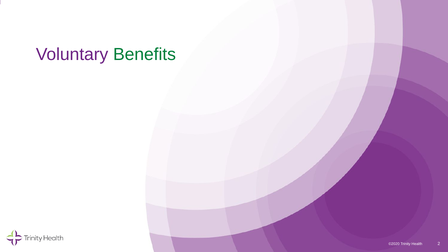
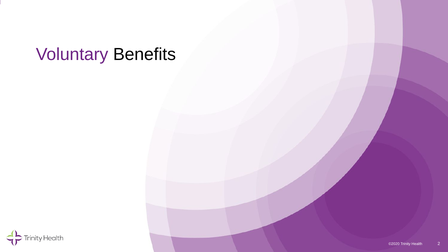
Benefits colour: green -> black
